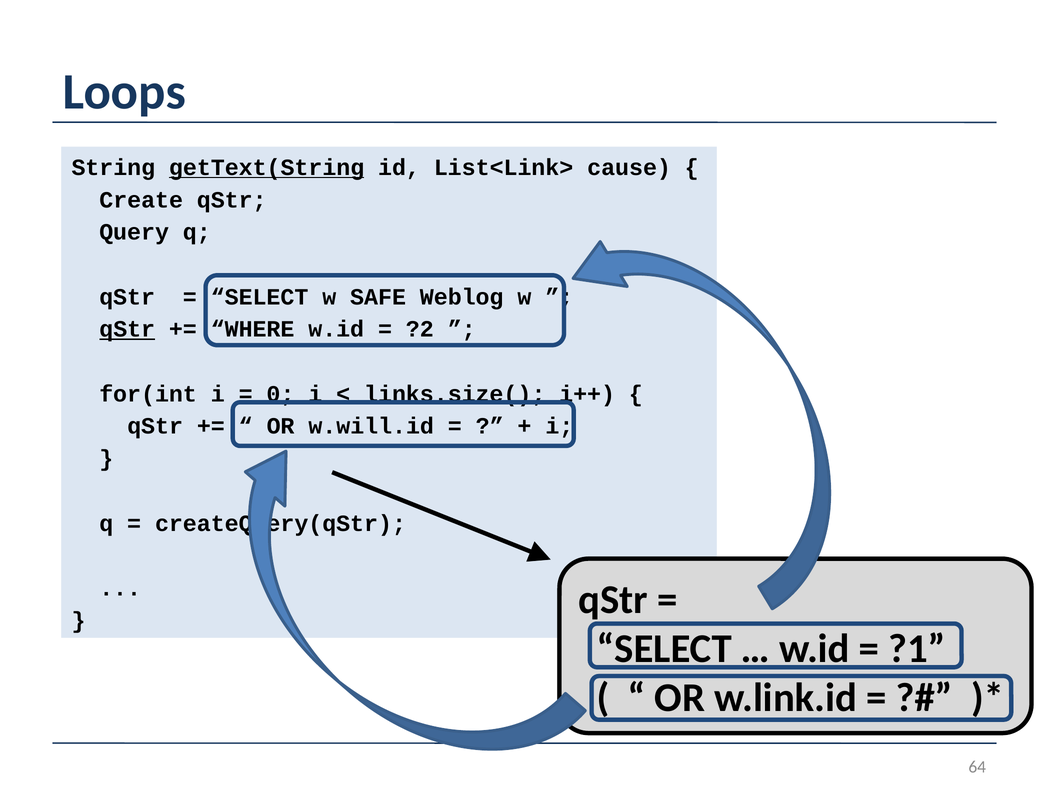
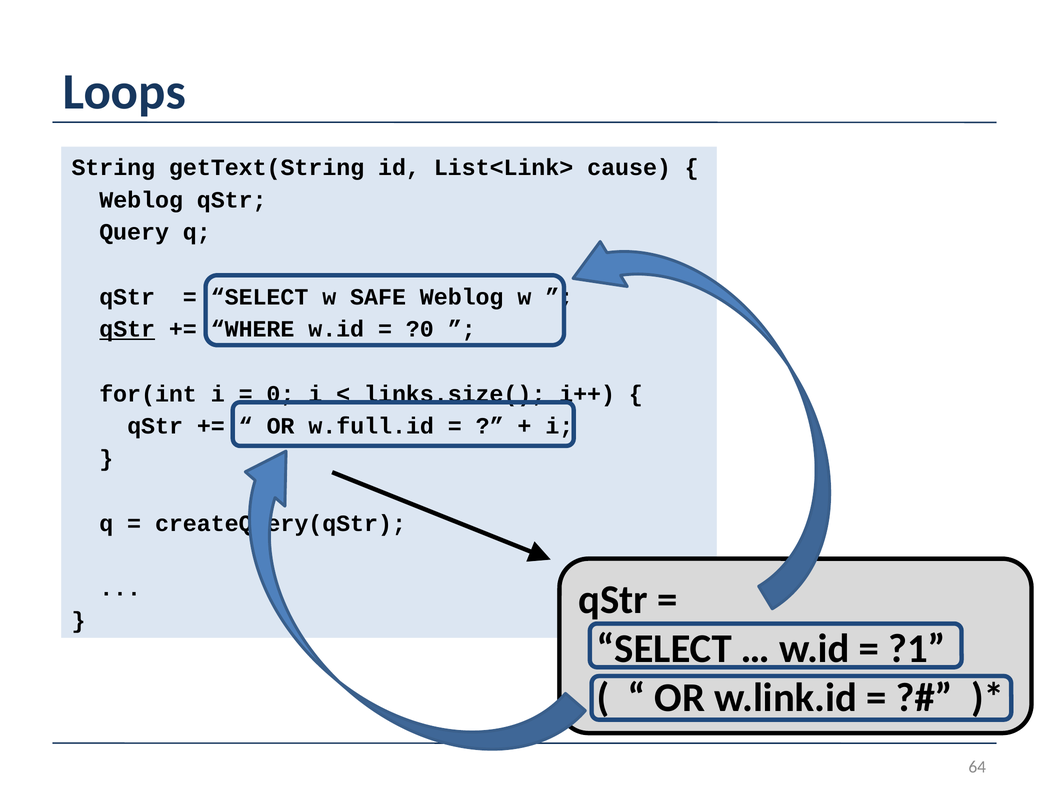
getText(String underline: present -> none
Create at (141, 200): Create -> Weblog
?2: ?2 -> ?0
w.will.id: w.will.id -> w.full.id
